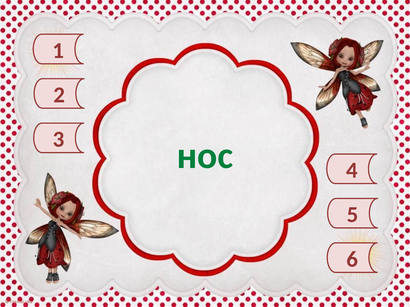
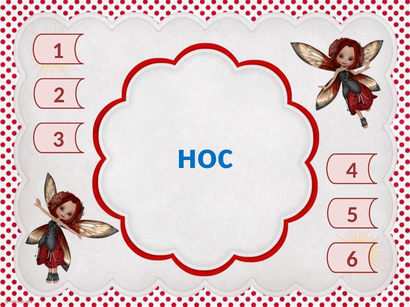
нос colour: green -> blue
